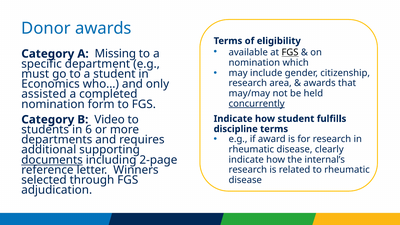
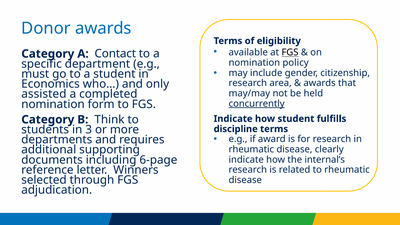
Missing: Missing -> Contact
which: which -> policy
Video: Video -> Think
6: 6 -> 3
documents underline: present -> none
2-page: 2-page -> 6-page
